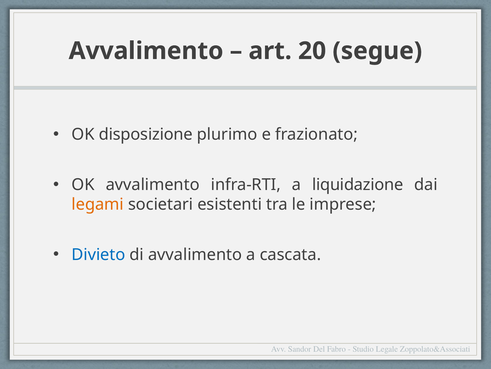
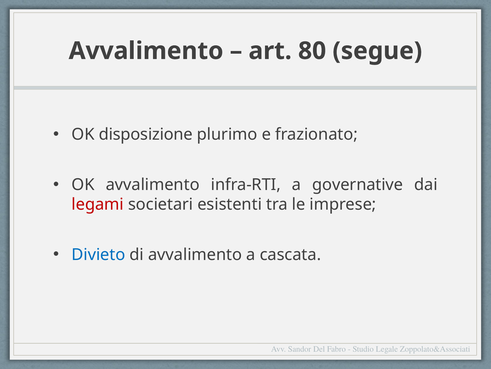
20: 20 -> 80
liquidazione: liquidazione -> governative
legami colour: orange -> red
